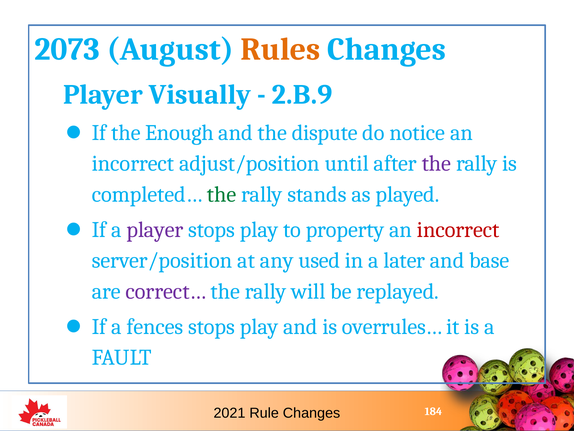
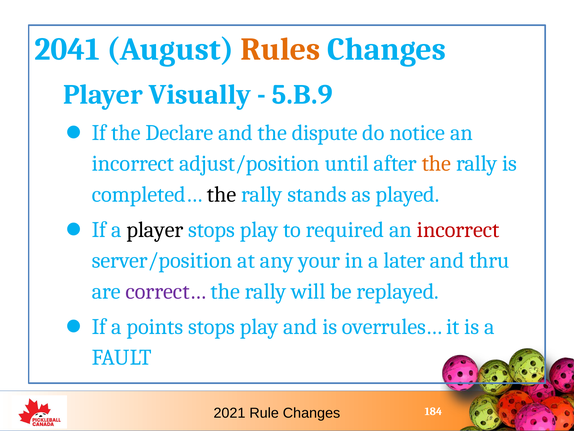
2073: 2073 -> 2041
2.B.9: 2.B.9 -> 5.B.9
Enough: Enough -> Declare
the at (436, 163) colour: purple -> orange
the at (222, 194) colour: green -> black
player at (155, 229) colour: purple -> black
property: property -> required
used: used -> your
base: base -> thru
fences: fences -> points
